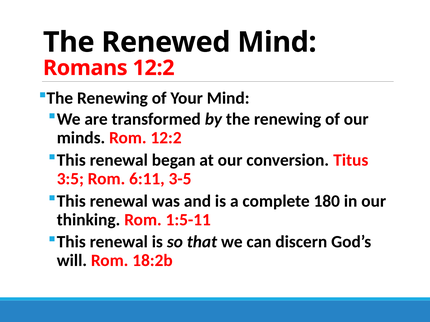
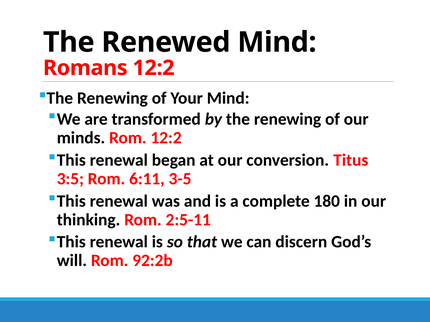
1:5-11: 1:5-11 -> 2:5-11
18:2b: 18:2b -> 92:2b
